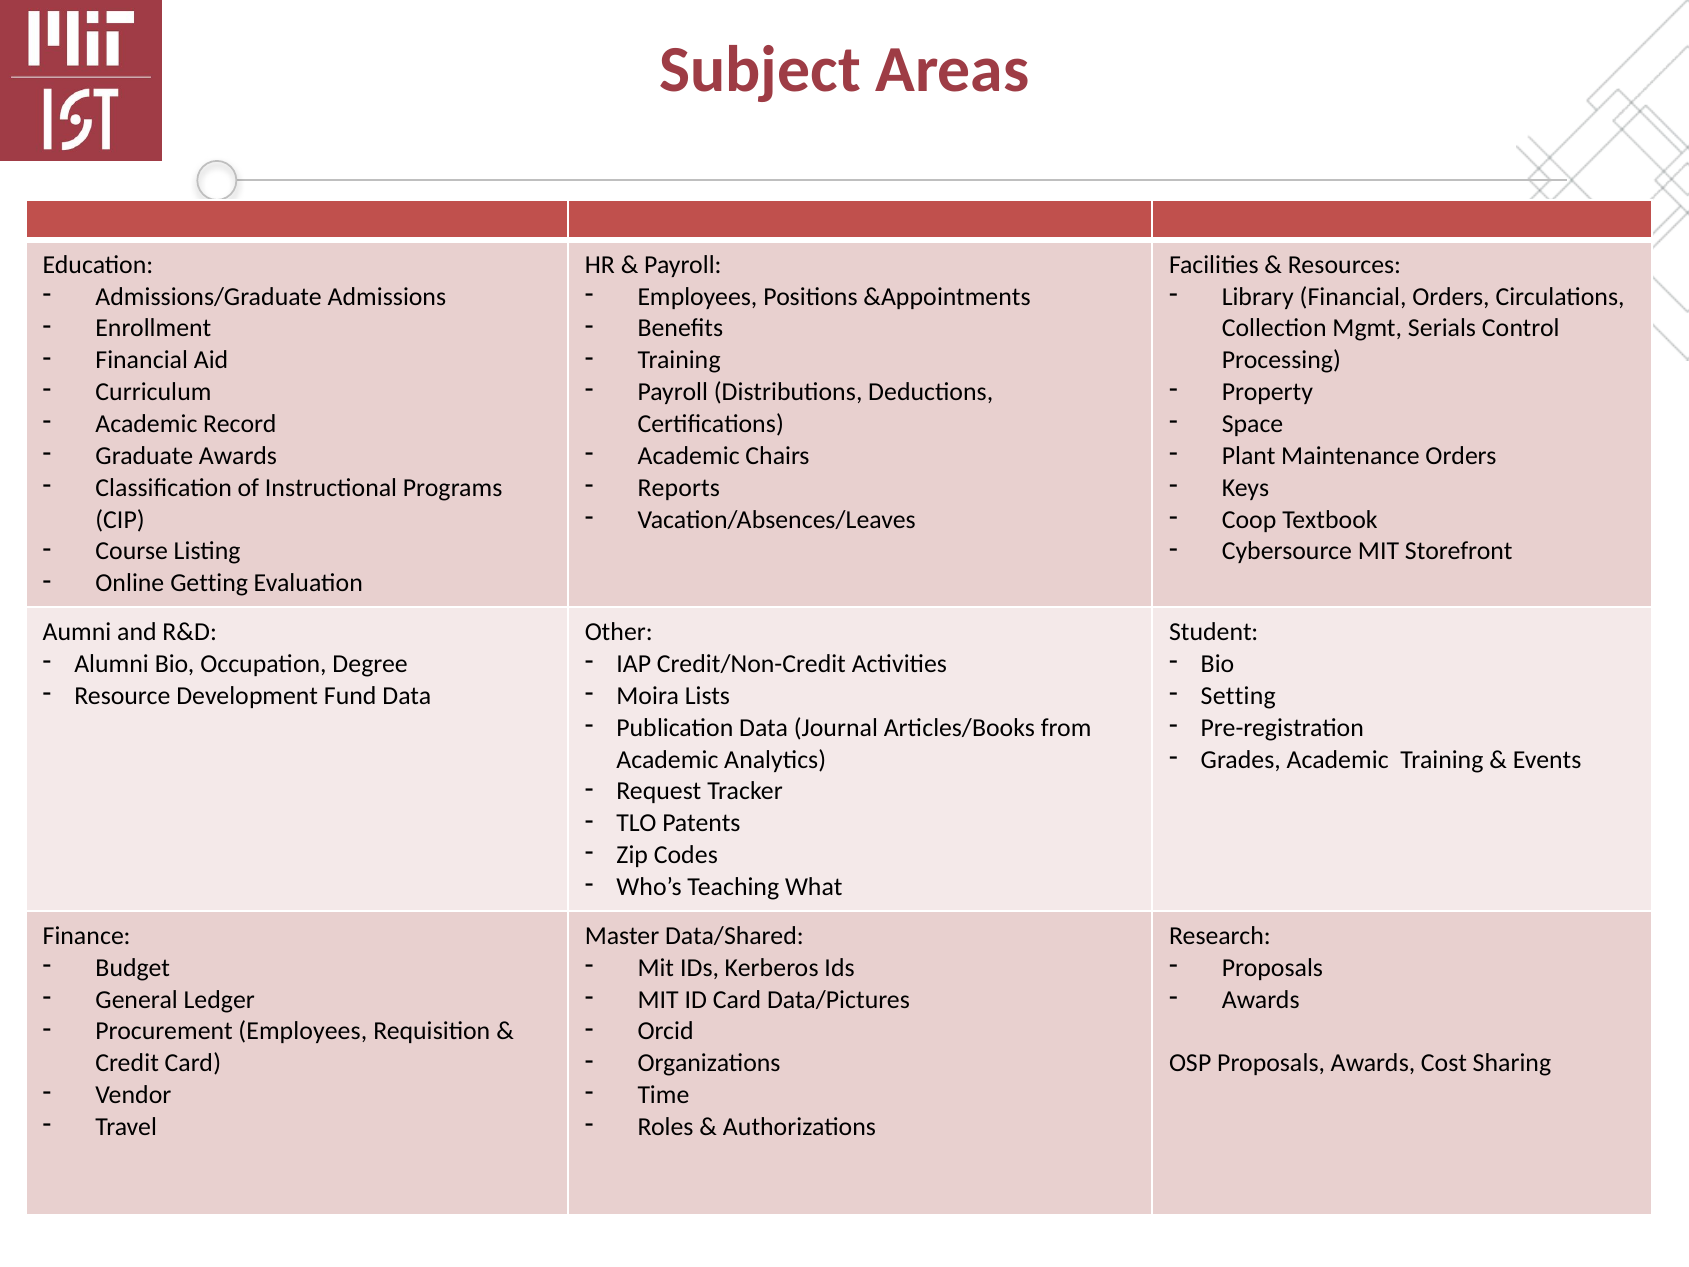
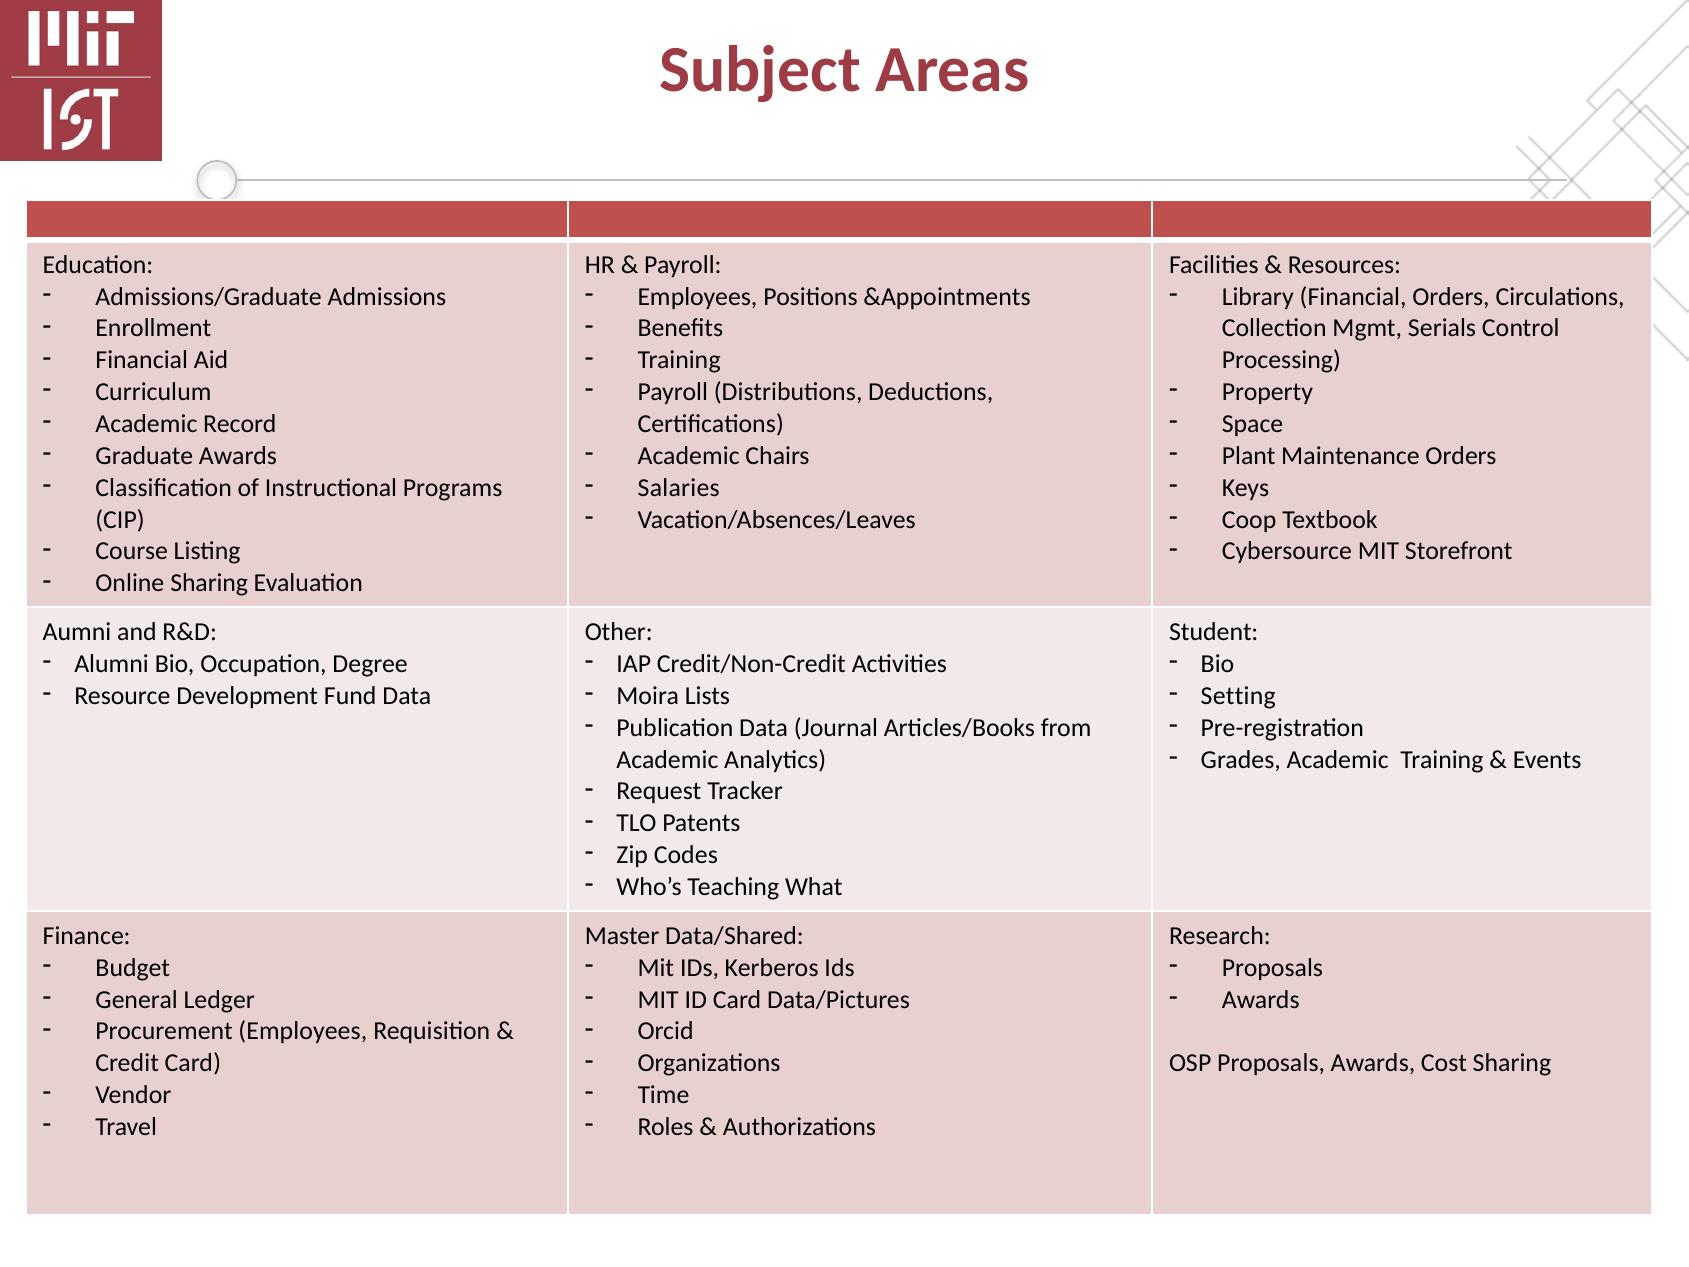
Reports: Reports -> Salaries
Online Getting: Getting -> Sharing
